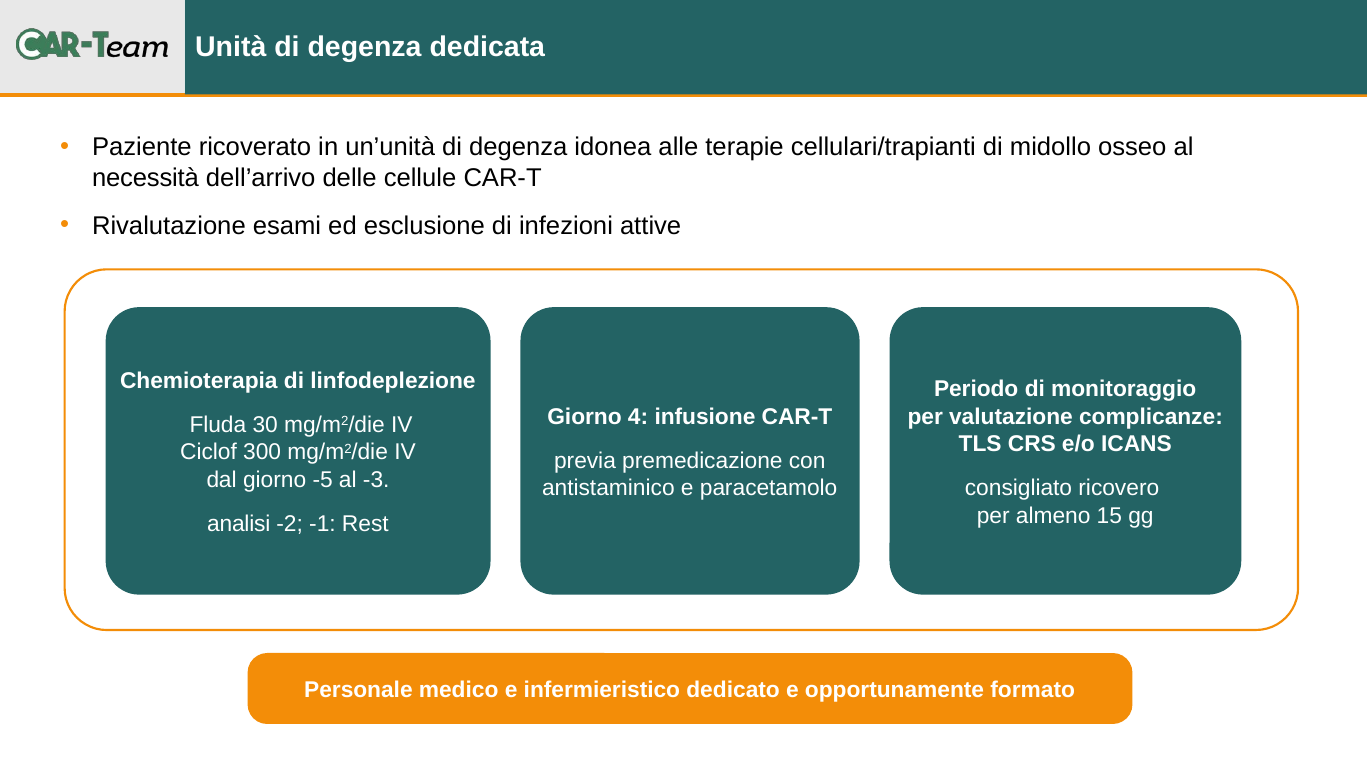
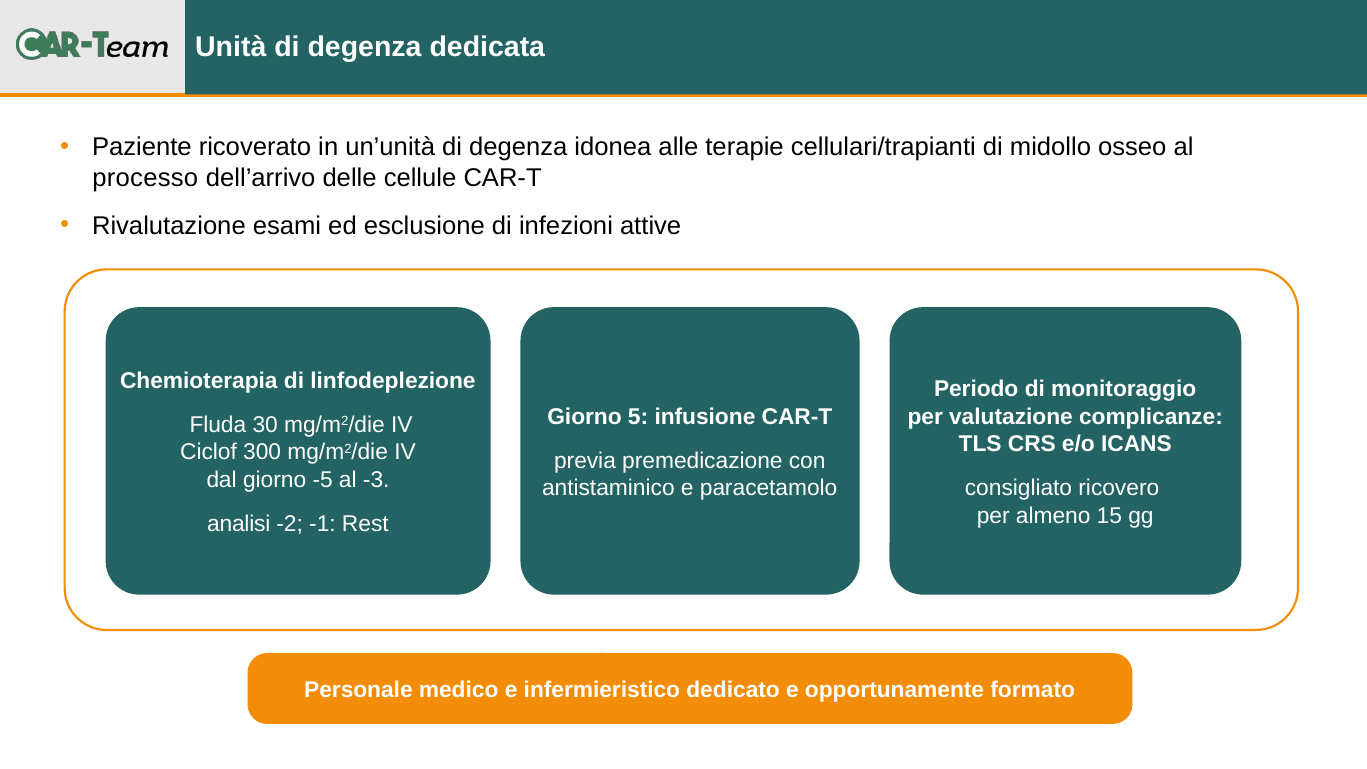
necessità: necessità -> processo
4: 4 -> 5
